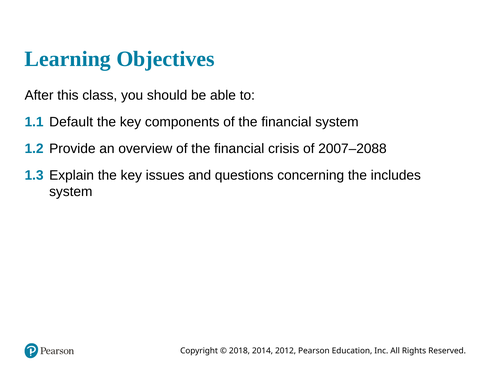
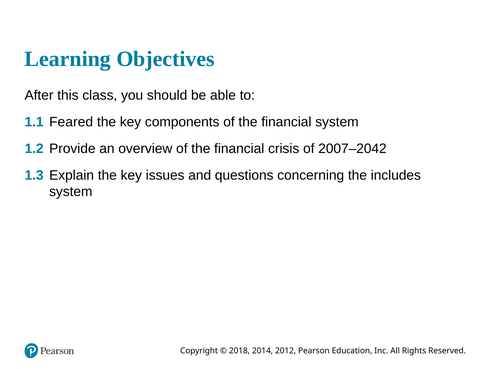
Default: Default -> Feared
2007–2088: 2007–2088 -> 2007–2042
